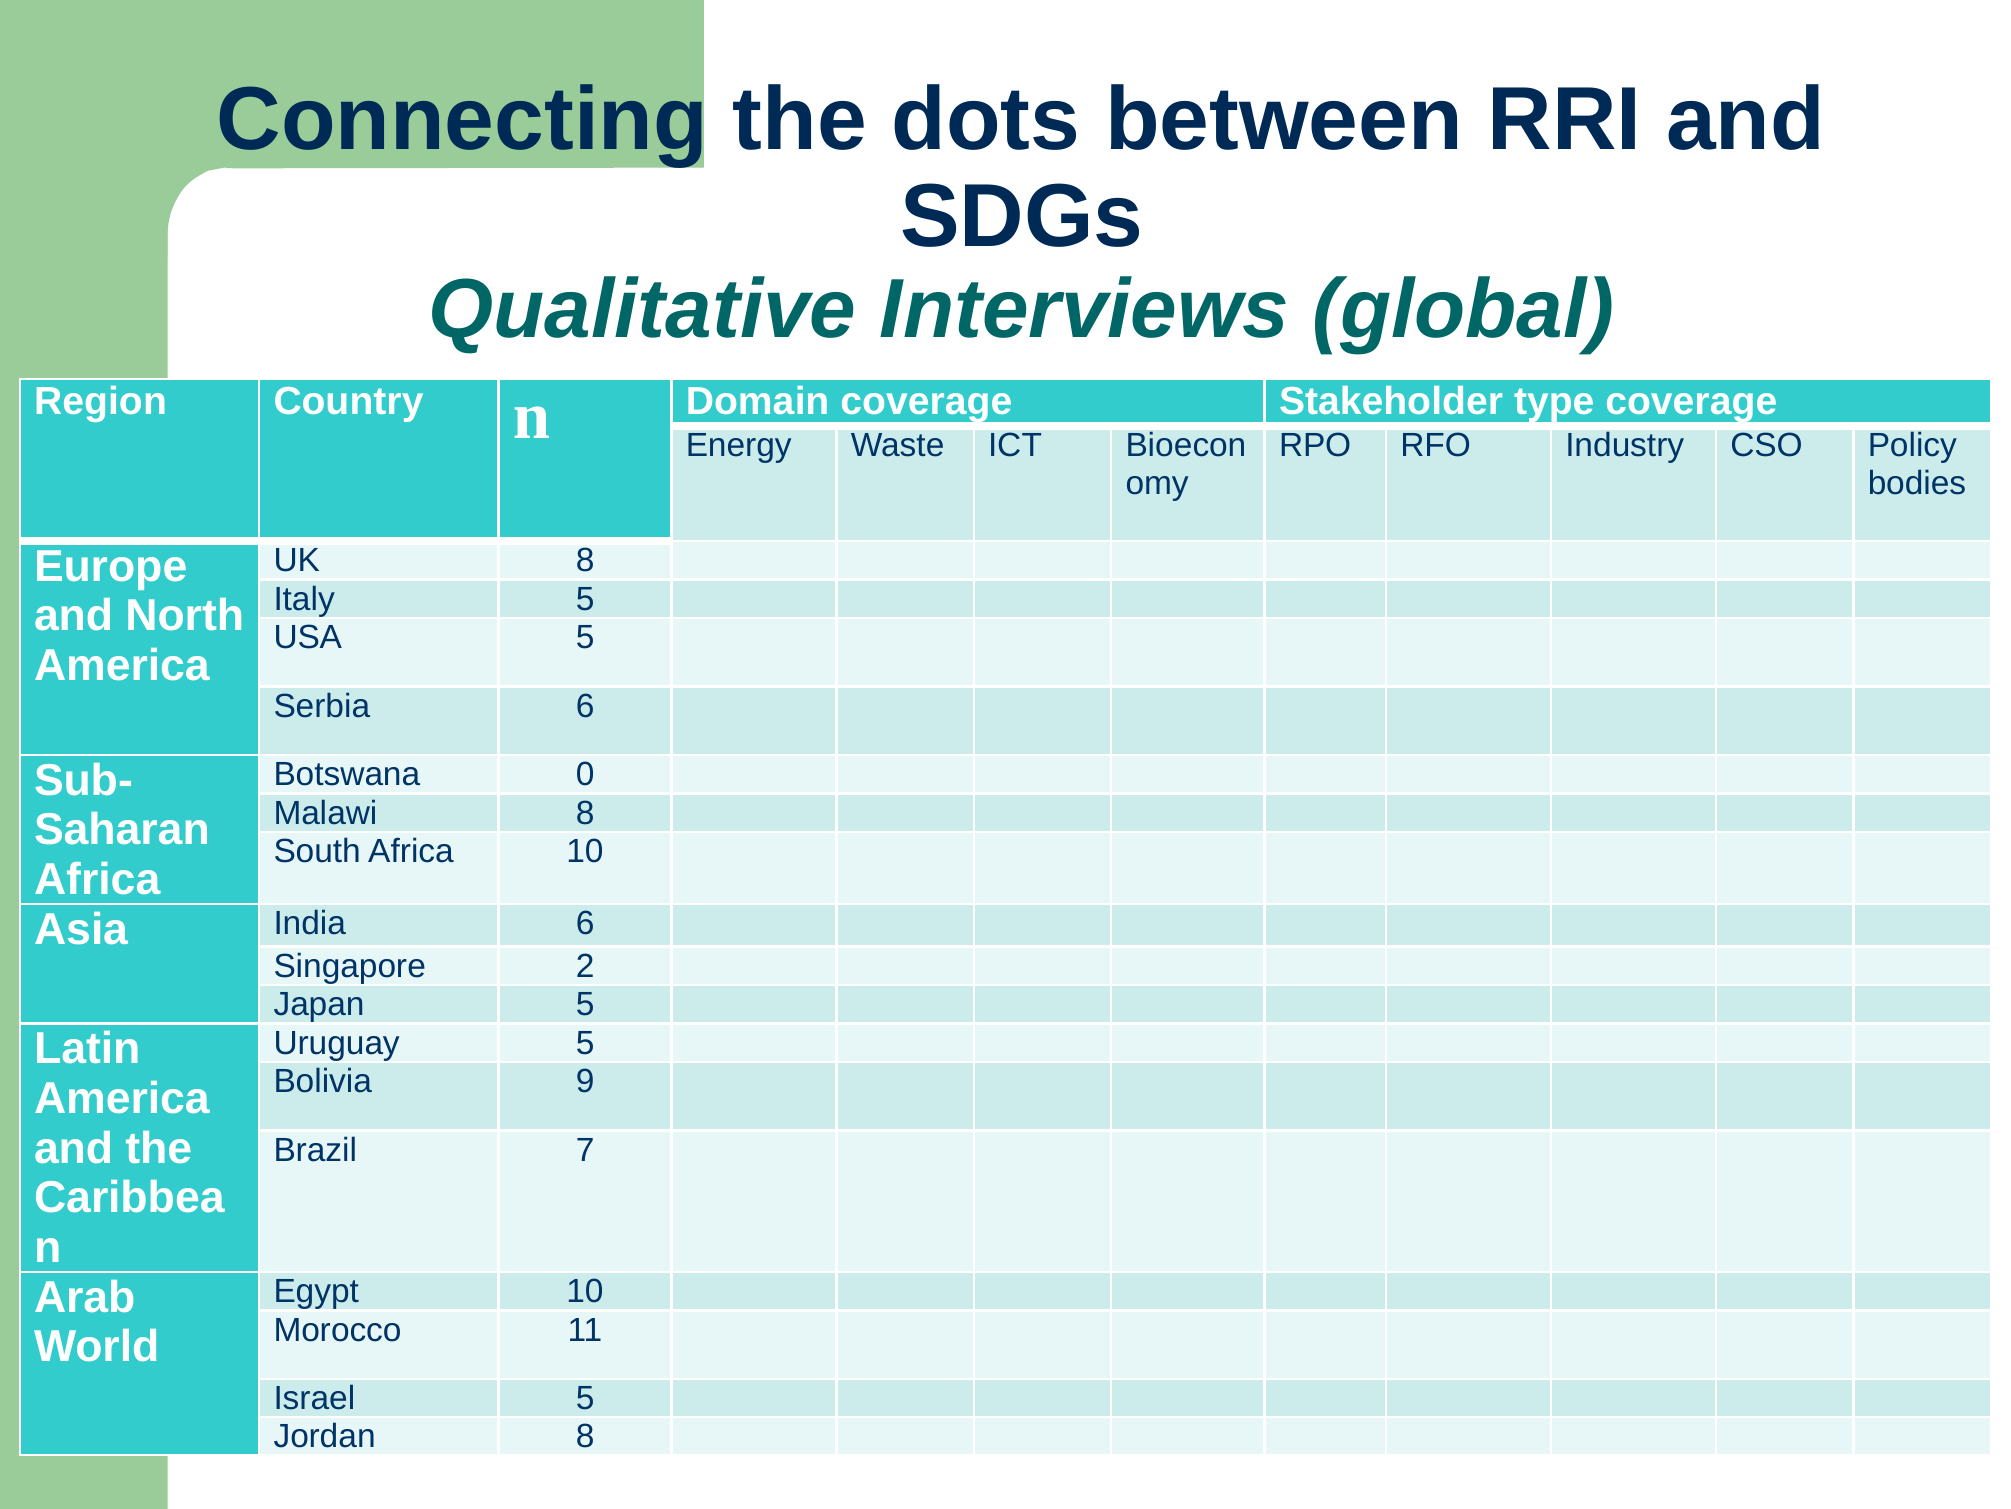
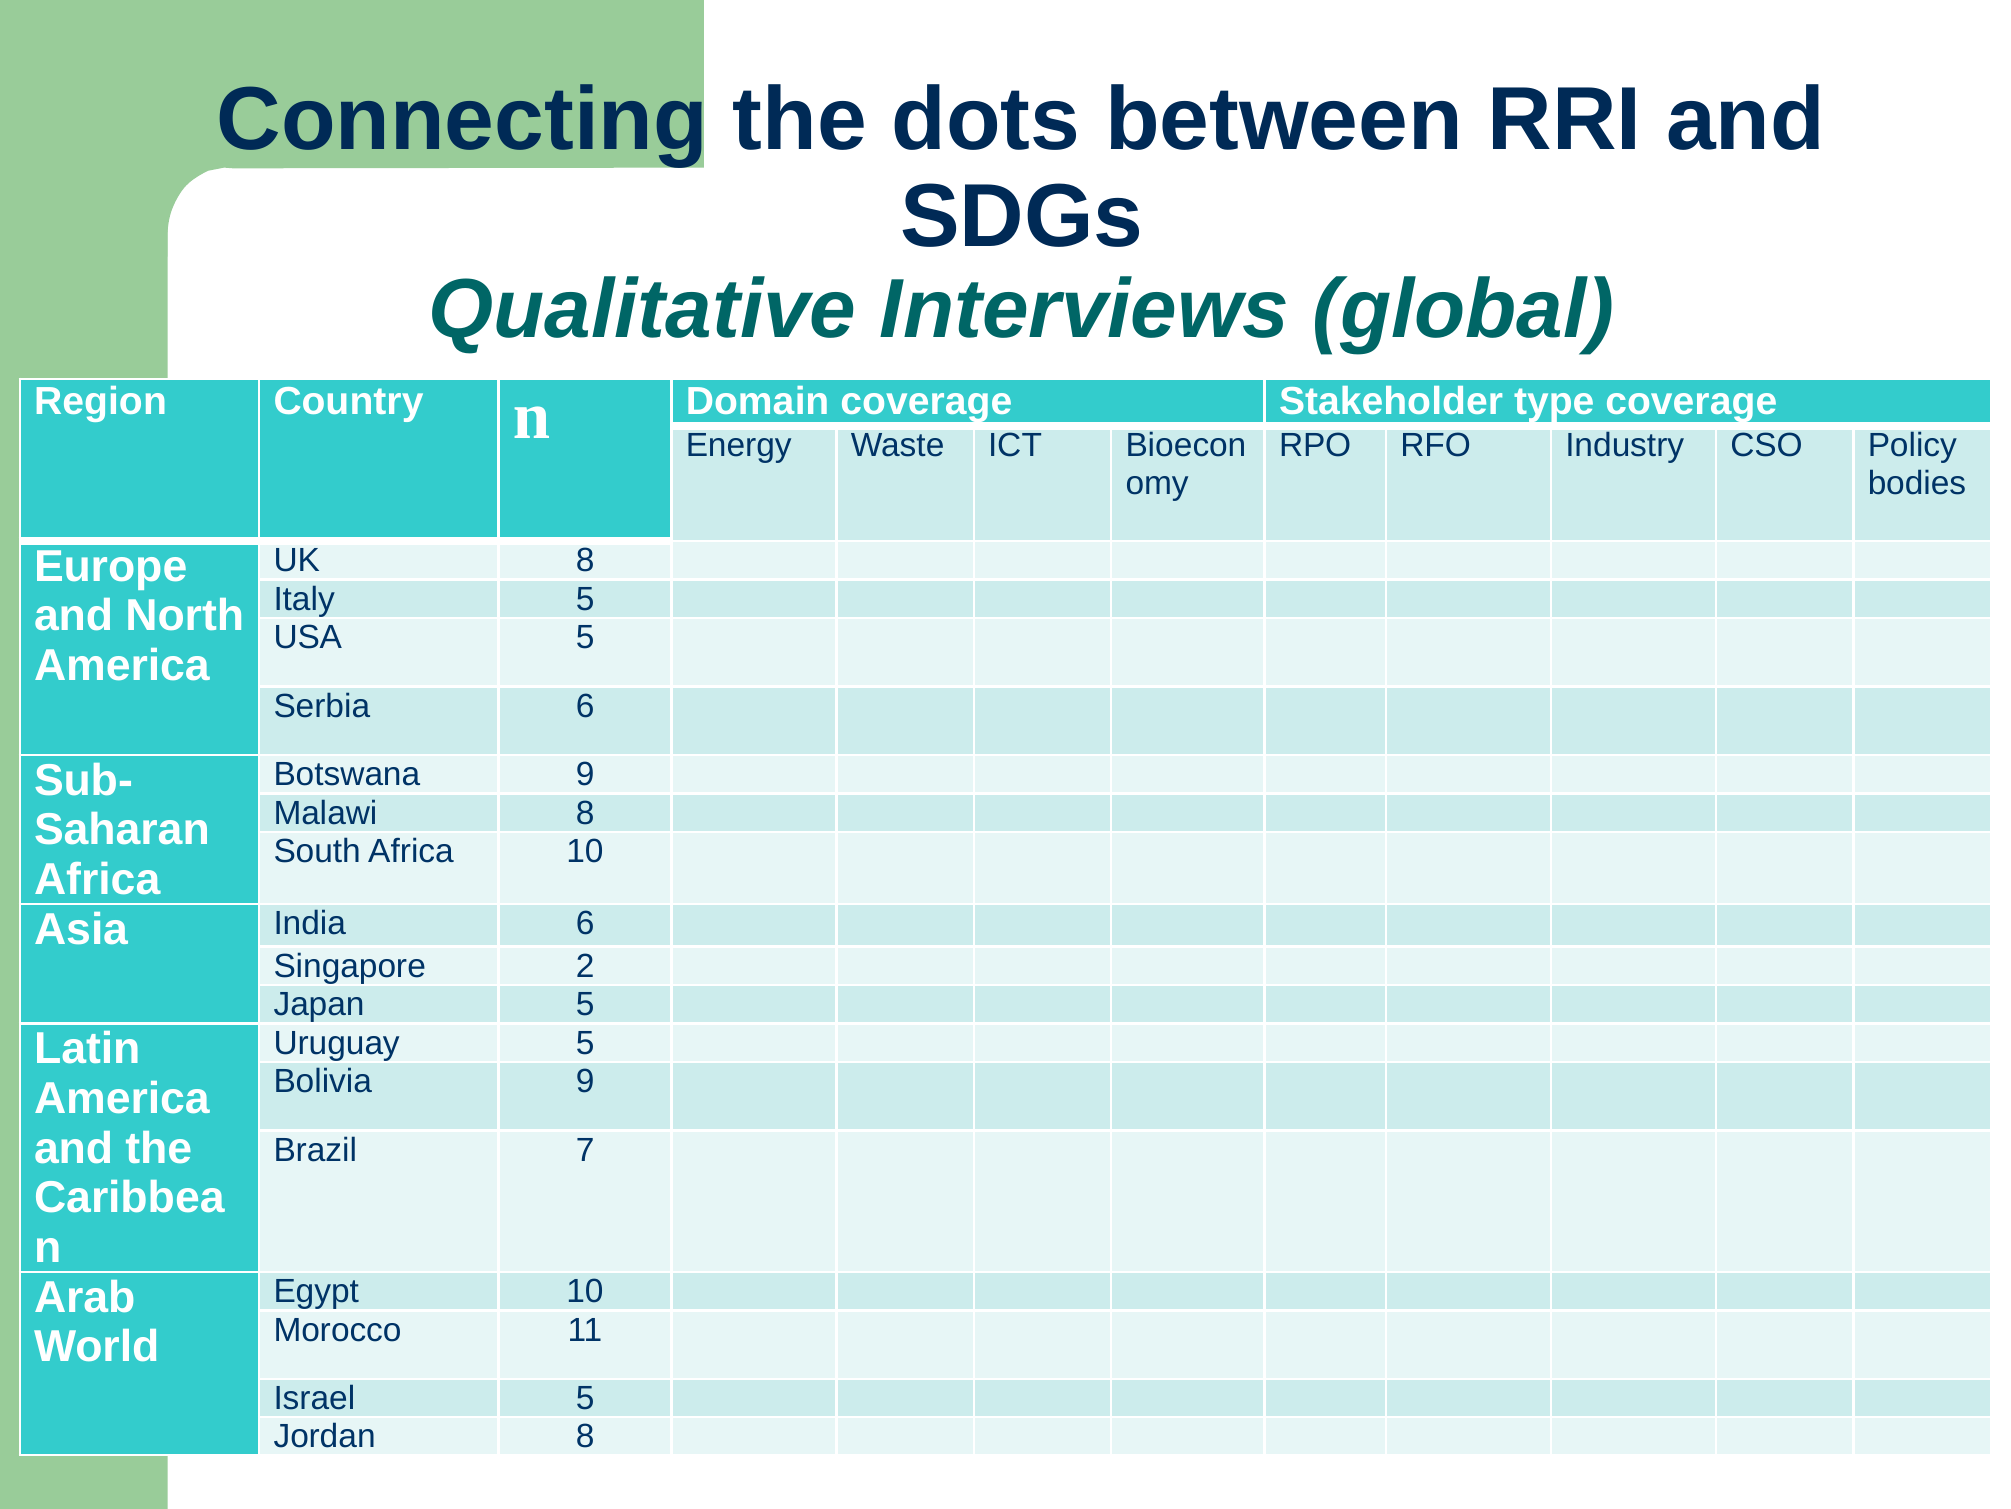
Botswana 0: 0 -> 9
